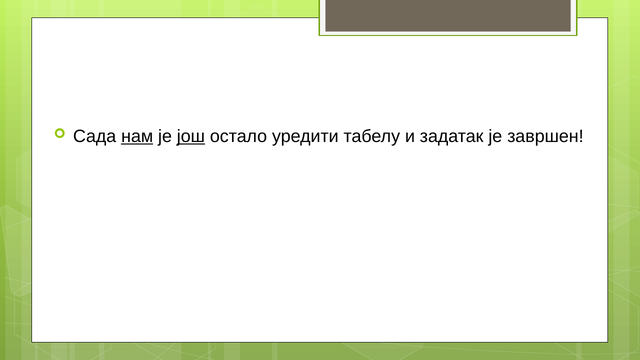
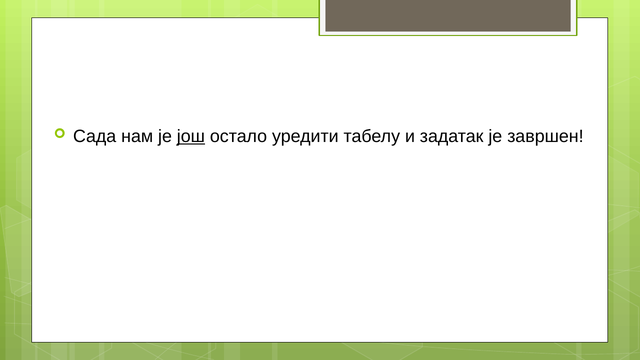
нам underline: present -> none
